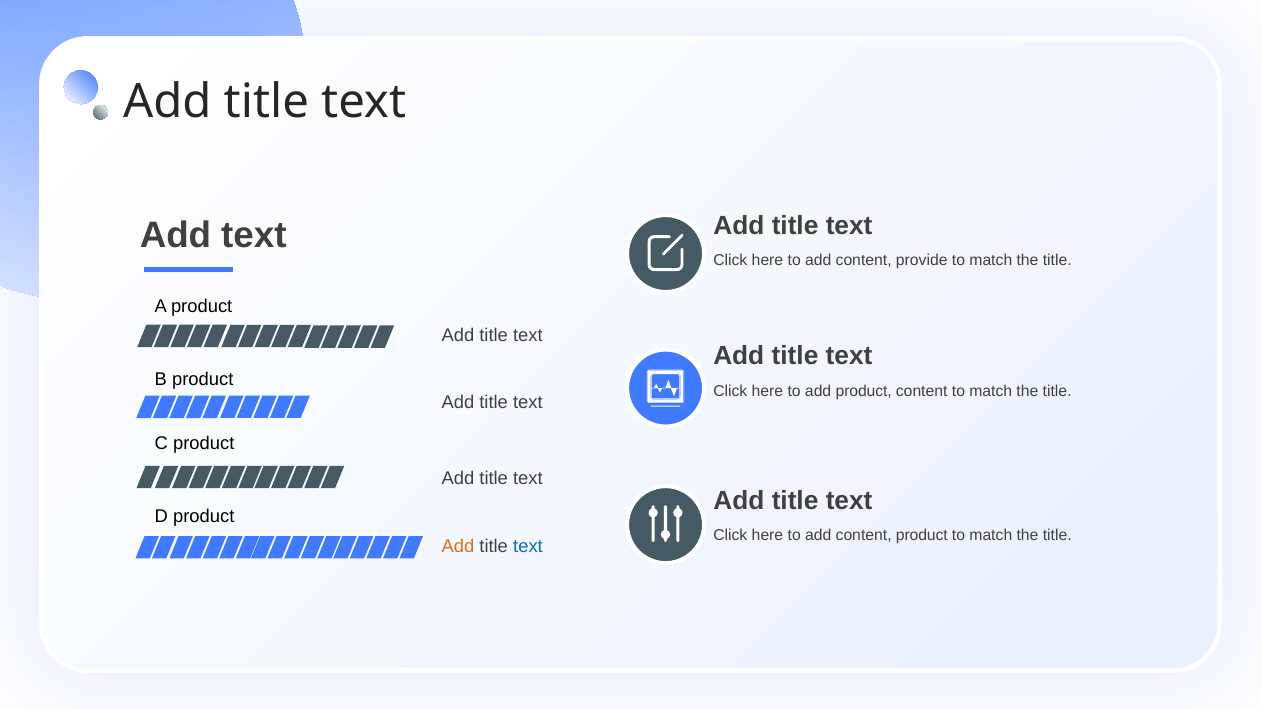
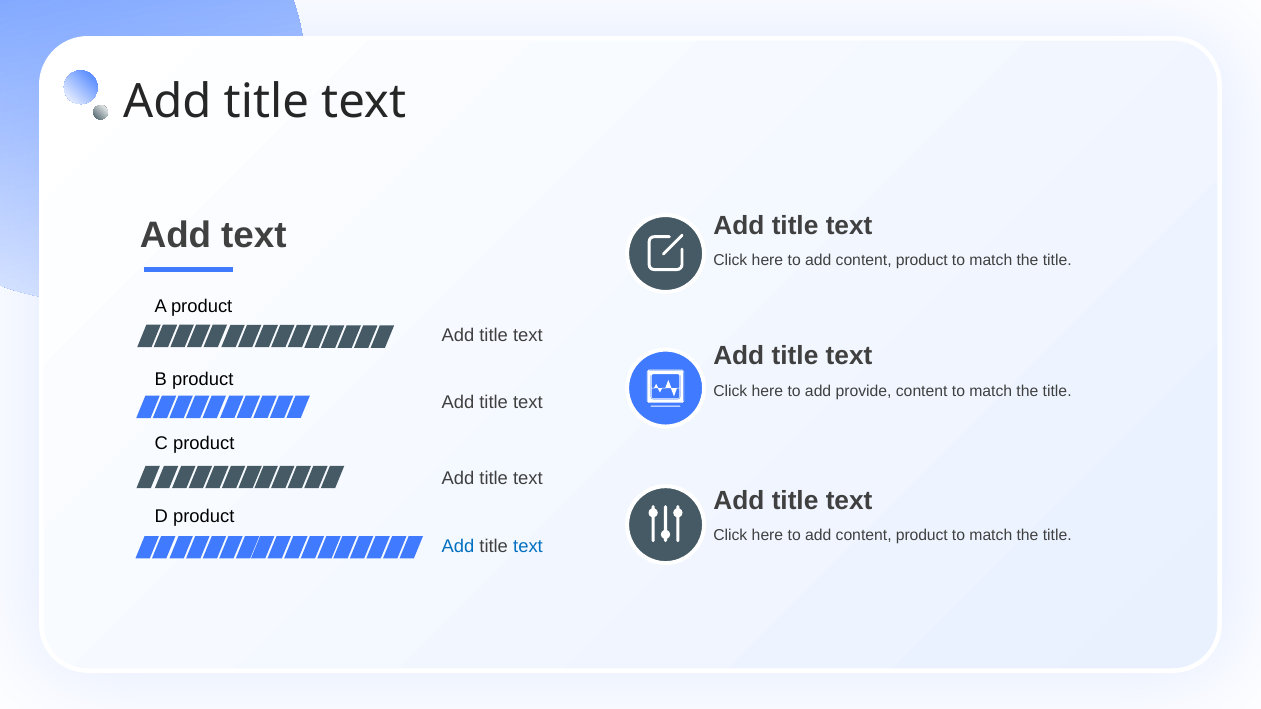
provide at (922, 261): provide -> product
add product: product -> provide
Add at (458, 546) colour: orange -> blue
